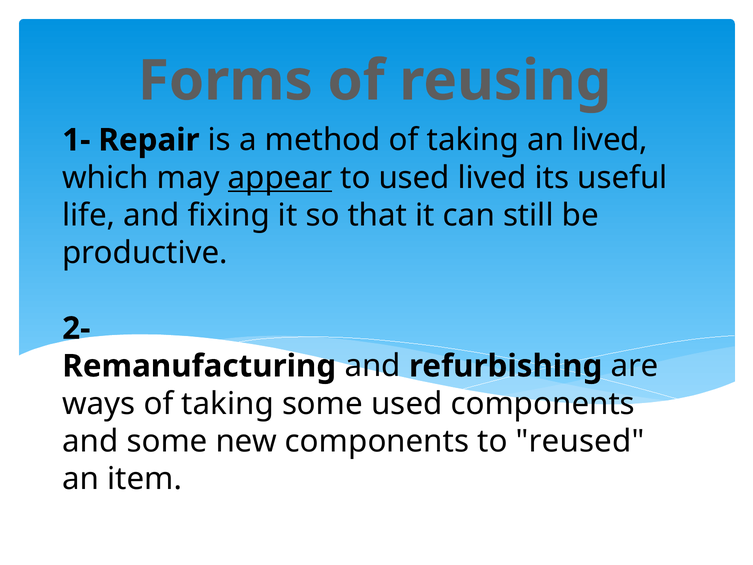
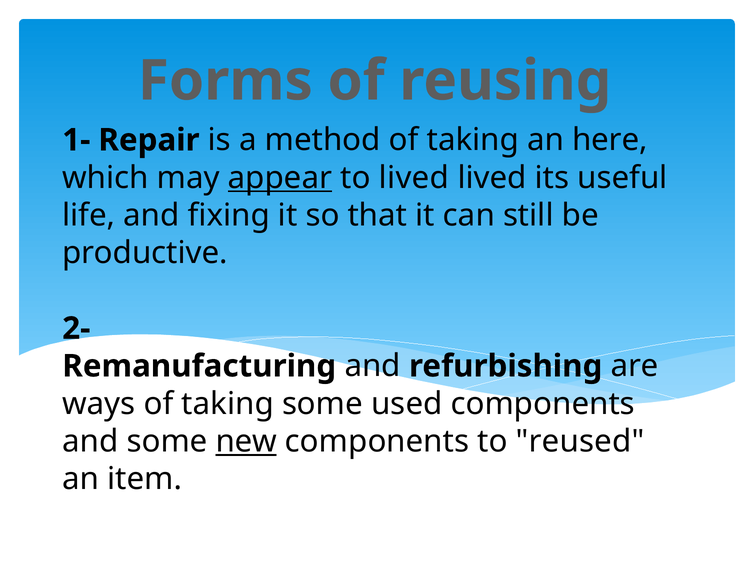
an lived: lived -> here
to used: used -> lived
new underline: none -> present
